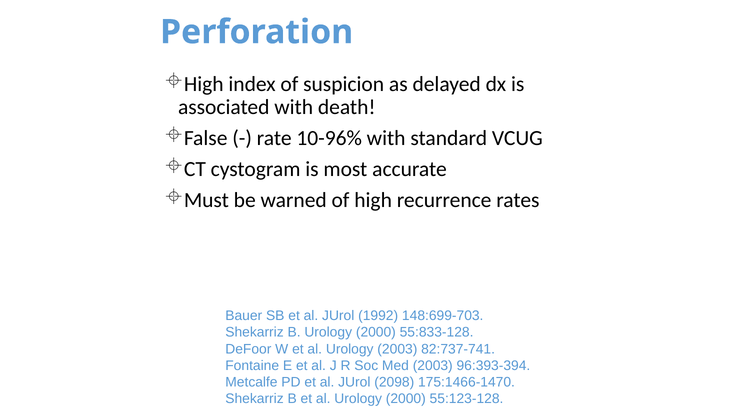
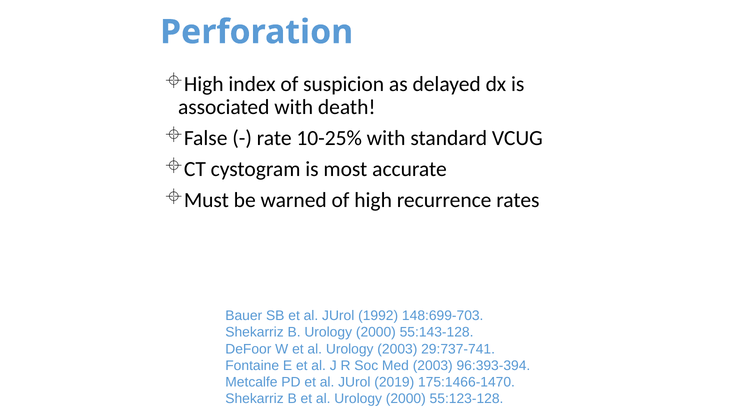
10-96%: 10-96% -> 10-25%
55:833-128: 55:833-128 -> 55:143-128
82:737-741: 82:737-741 -> 29:737-741
2098: 2098 -> 2019
